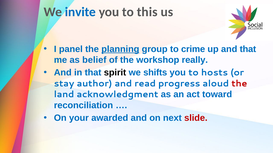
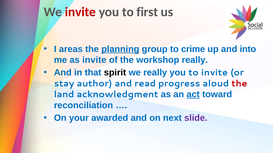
invite at (80, 12) colour: blue -> red
this: this -> first
panel: panel -> areas
and that: that -> into
as belief: belief -> invite
we shifts: shifts -> really
to hosts: hosts -> invite
act underline: none -> present
slide colour: red -> purple
